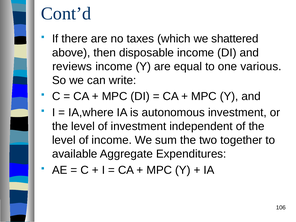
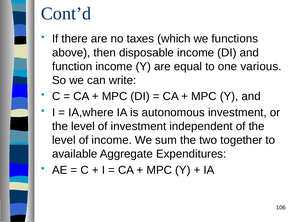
shattered: shattered -> functions
reviews: reviews -> function
